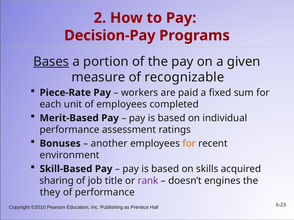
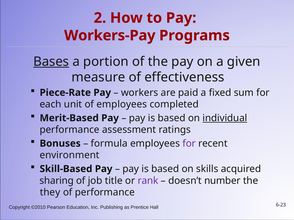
Decision-Pay: Decision-Pay -> Workers-Pay
recognizable: recognizable -> effectiveness
individual underline: none -> present
another: another -> formula
for at (189, 144) colour: orange -> purple
engines: engines -> number
